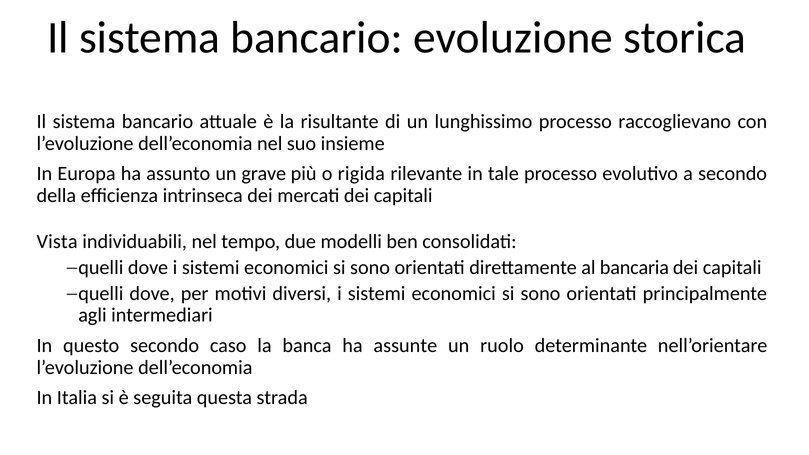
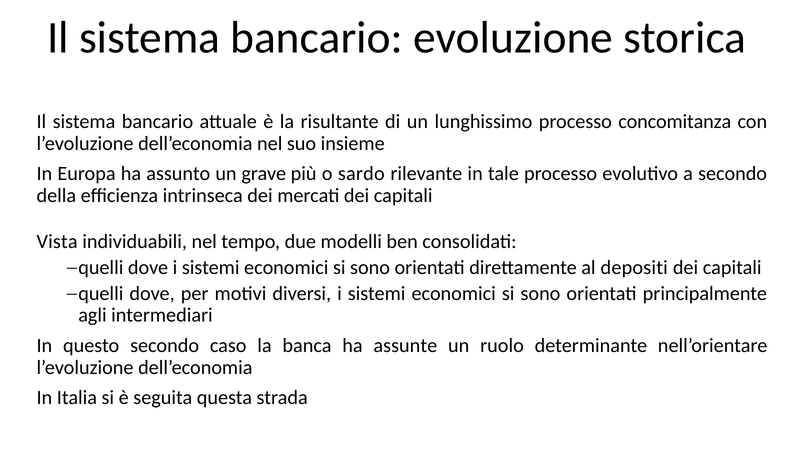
raccoglievano: raccoglievano -> concomitanza
rigida: rigida -> sardo
bancaria: bancaria -> depositi
